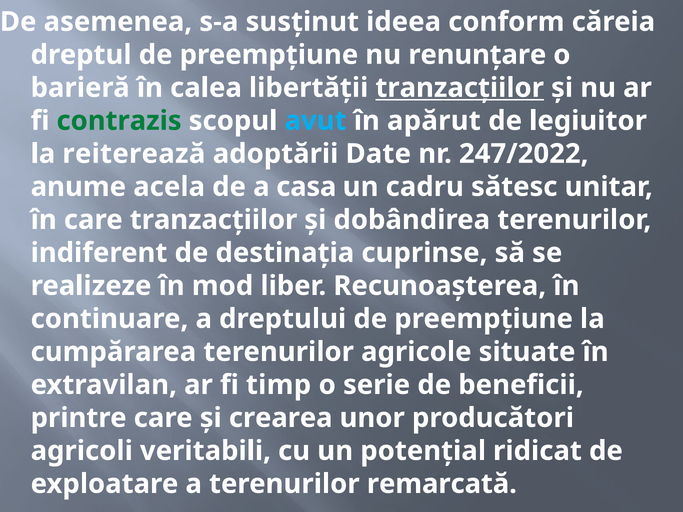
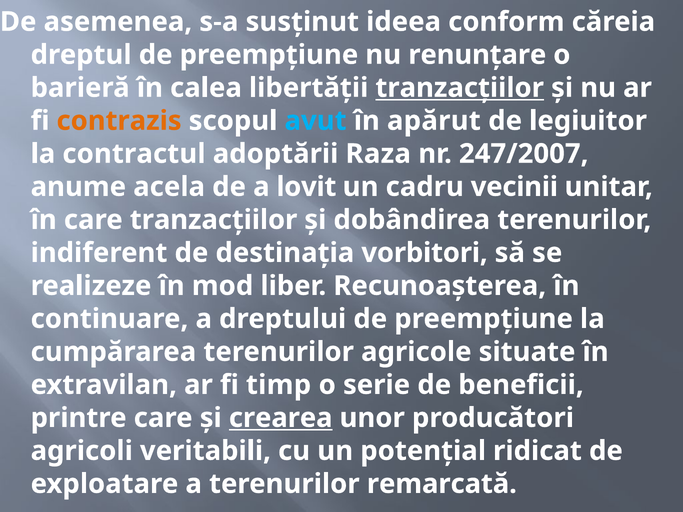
contrazis colour: green -> orange
reiterează: reiterează -> contractul
Date: Date -> Raza
247/2022: 247/2022 -> 247/2007
casa: casa -> lovit
sătesc: sătesc -> vecinii
cuprinse: cuprinse -> vorbitori
crearea underline: none -> present
